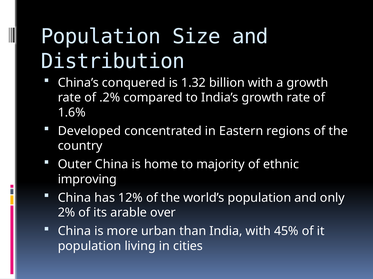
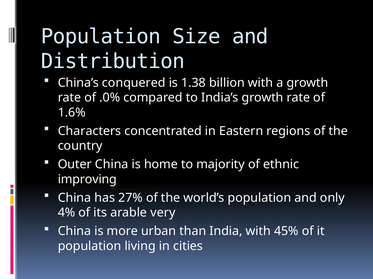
1.32: 1.32 -> 1.38
.2%: .2% -> .0%
Developed: Developed -> Characters
12%: 12% -> 27%
2%: 2% -> 4%
over: over -> very
